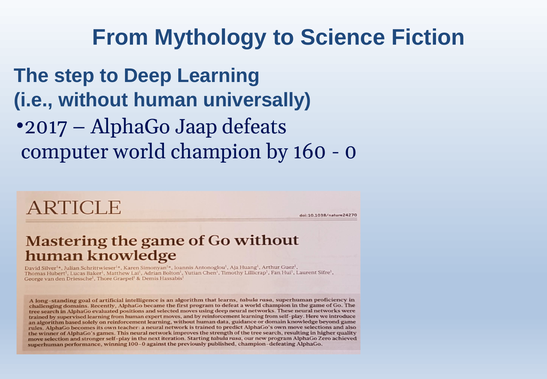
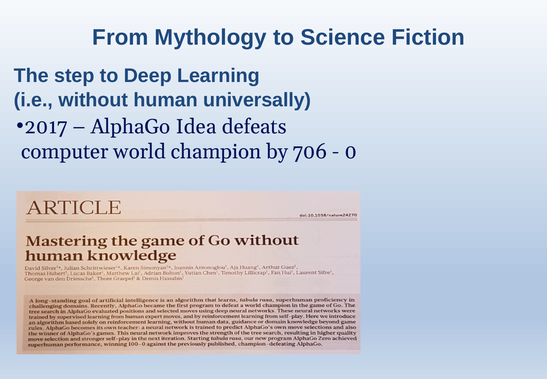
Jaap: Jaap -> Idea
160: 160 -> 706
